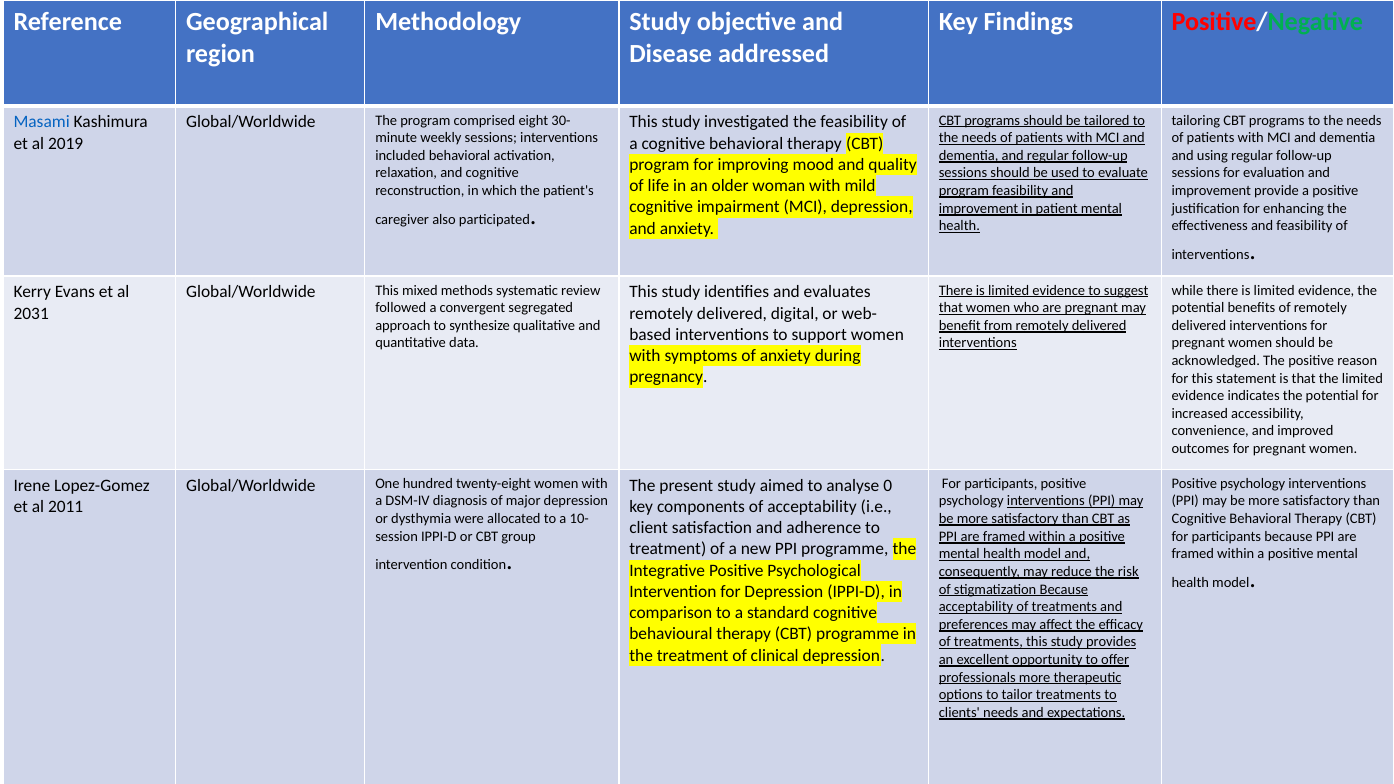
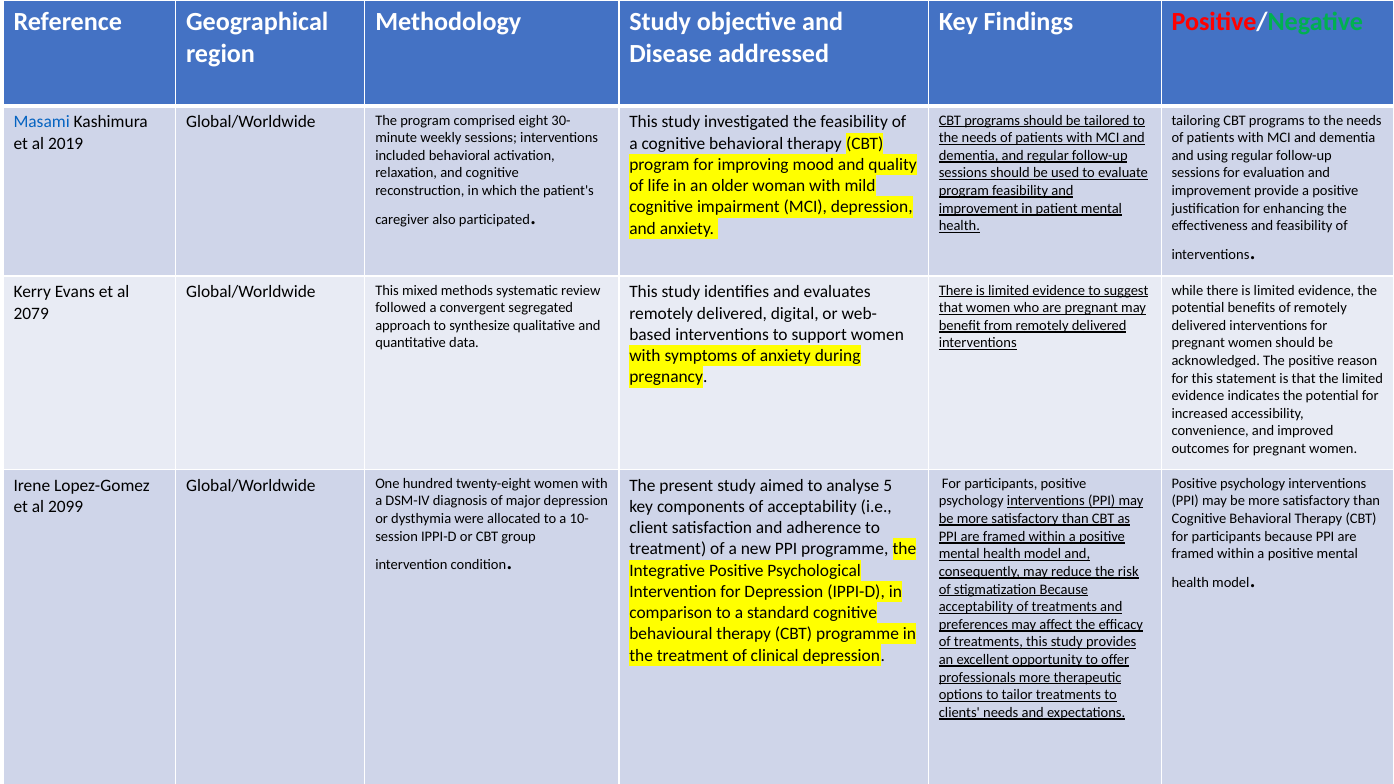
2031: 2031 -> 2079
0: 0 -> 5
2011: 2011 -> 2099
